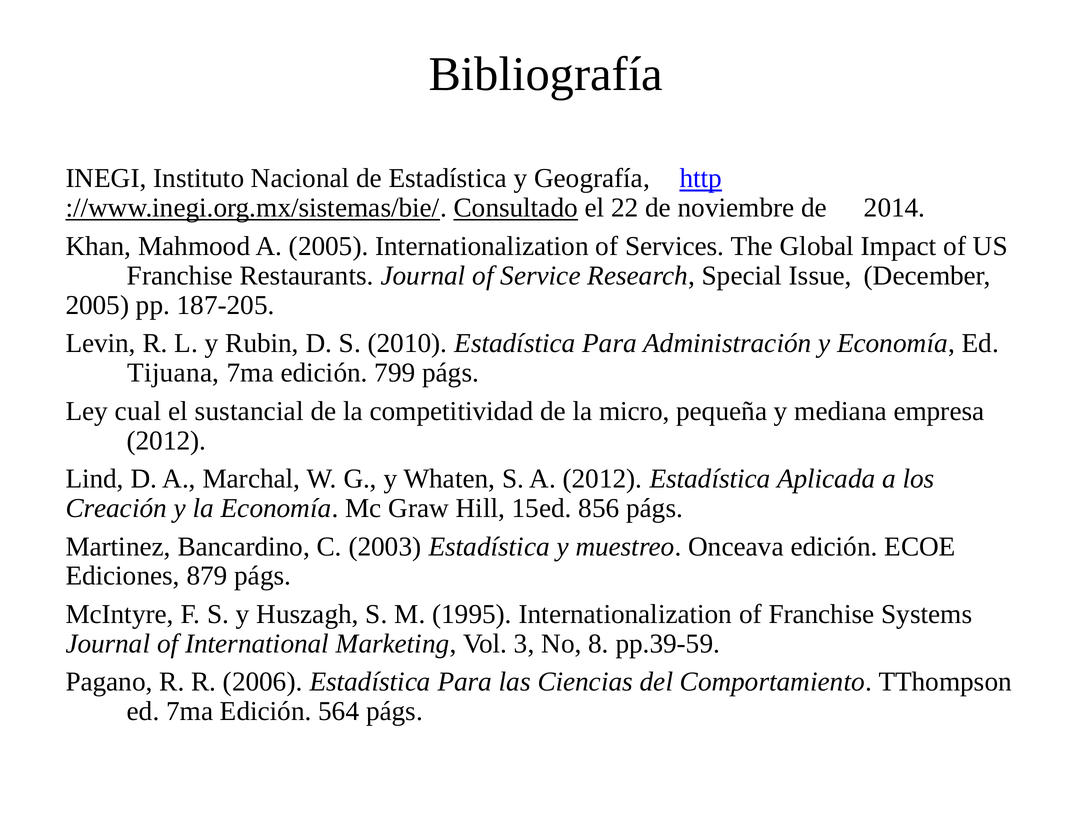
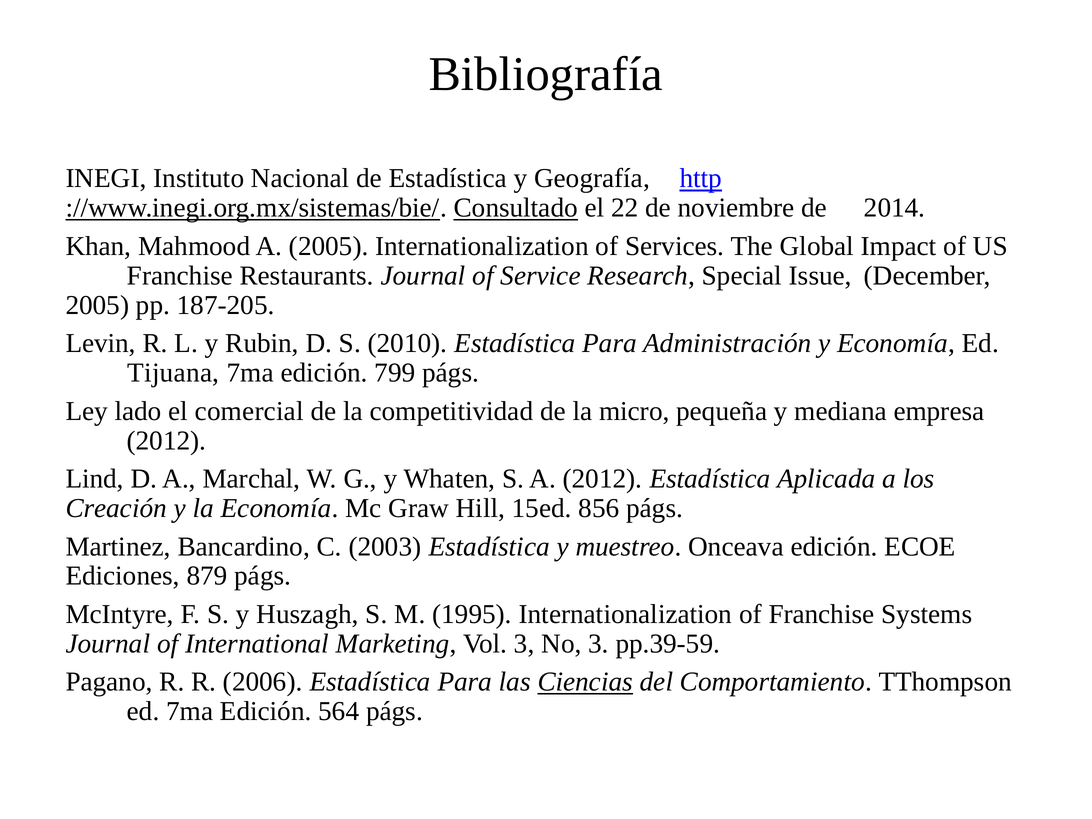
cual: cual -> lado
sustancial: sustancial -> comercial
No 8: 8 -> 3
Ciencias underline: none -> present
